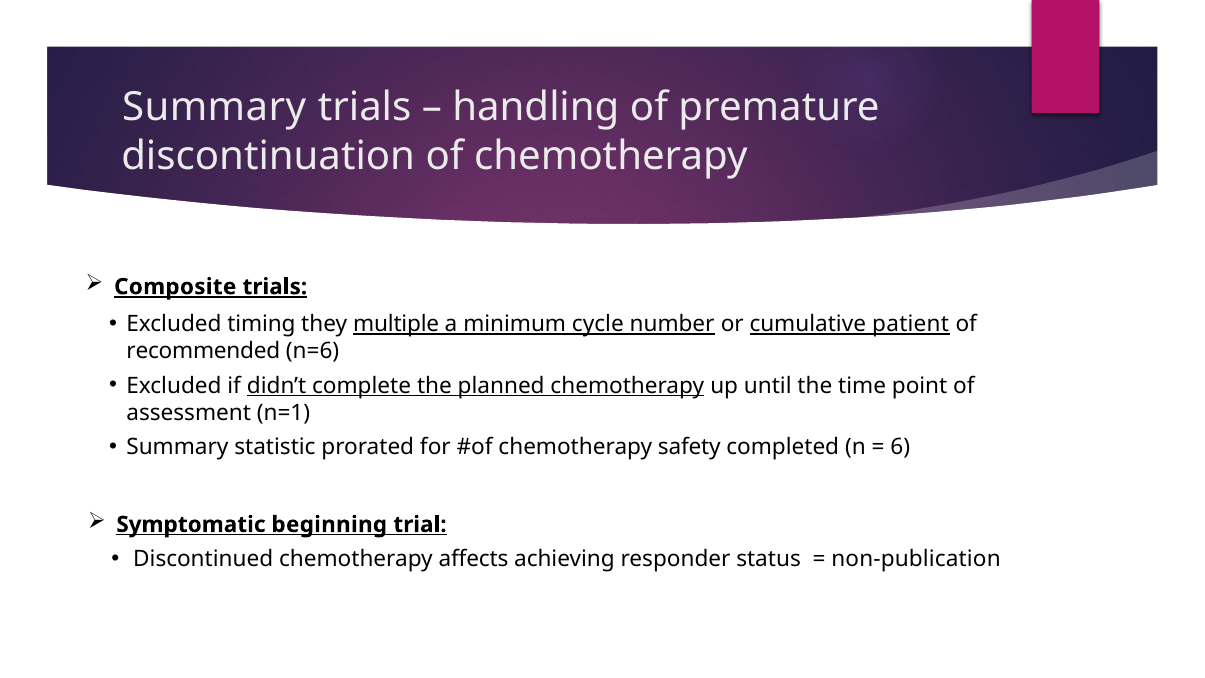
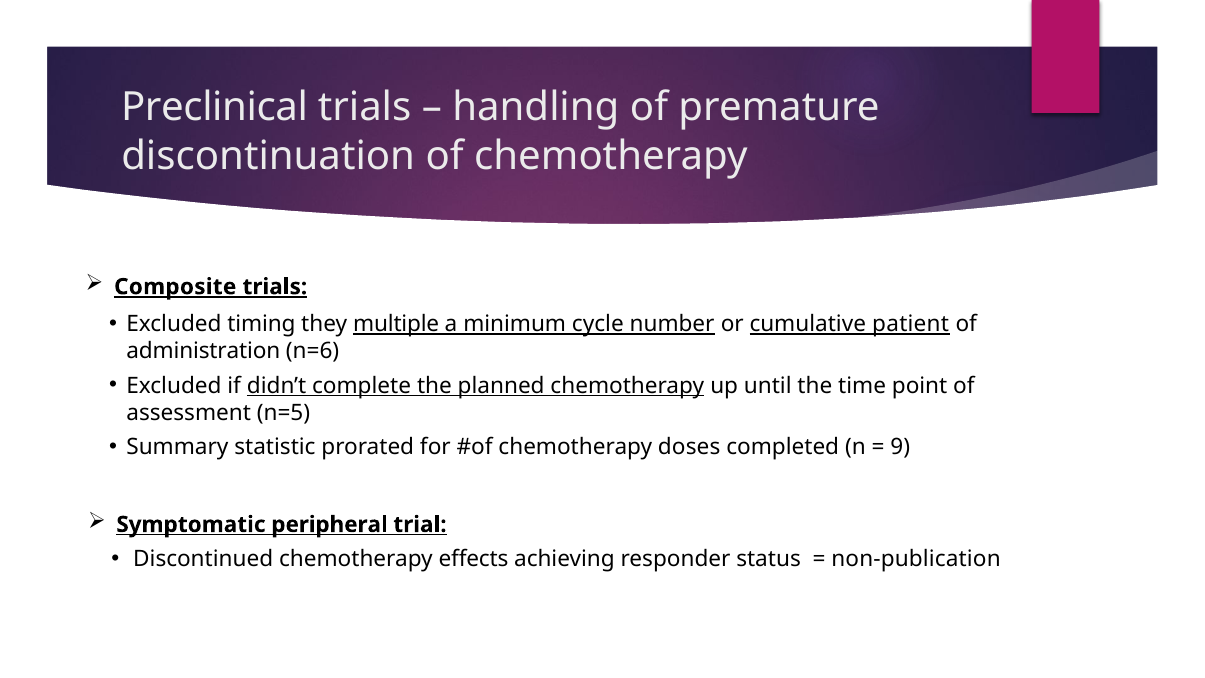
Summary at (214, 108): Summary -> Preclinical
recommended: recommended -> administration
n=1: n=1 -> n=5
safety: safety -> doses
6: 6 -> 9
beginning: beginning -> peripheral
affects: affects -> effects
